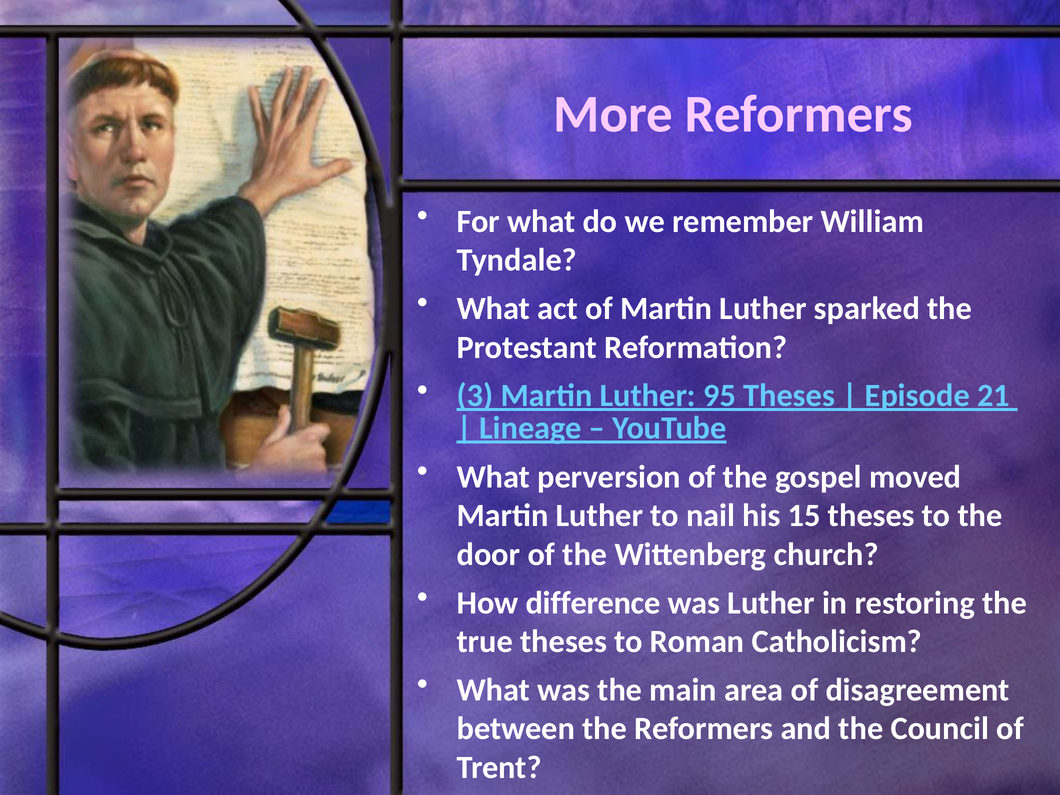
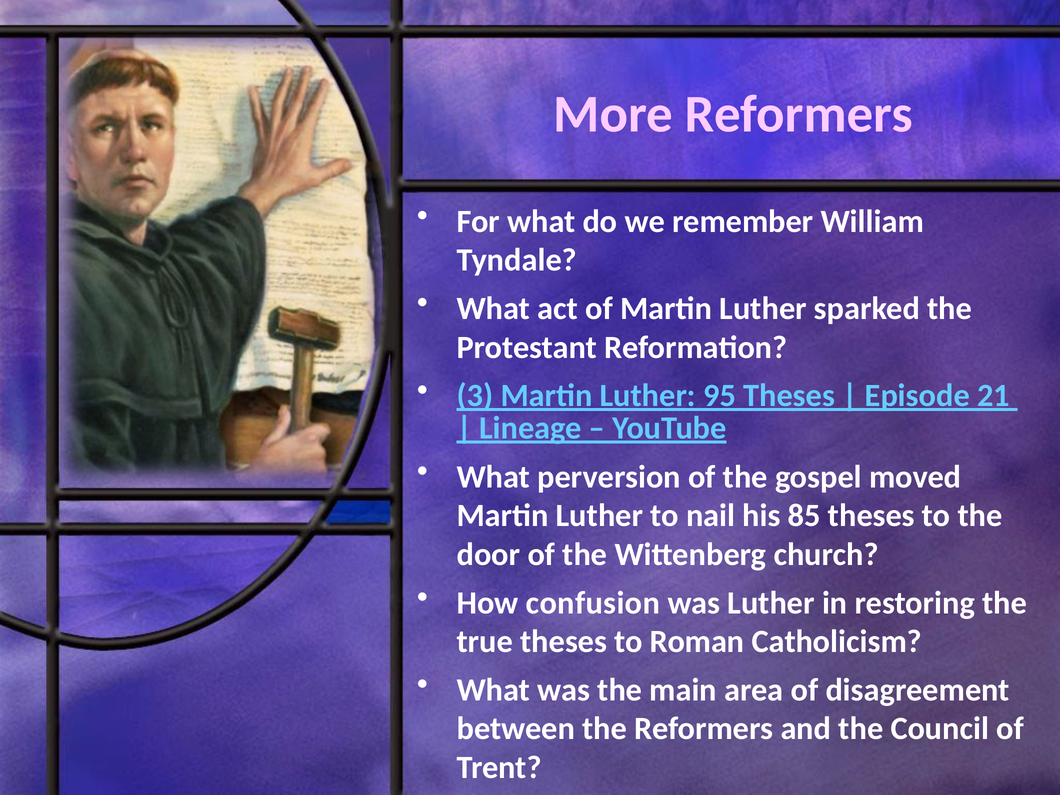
15: 15 -> 85
difference: difference -> confusion
